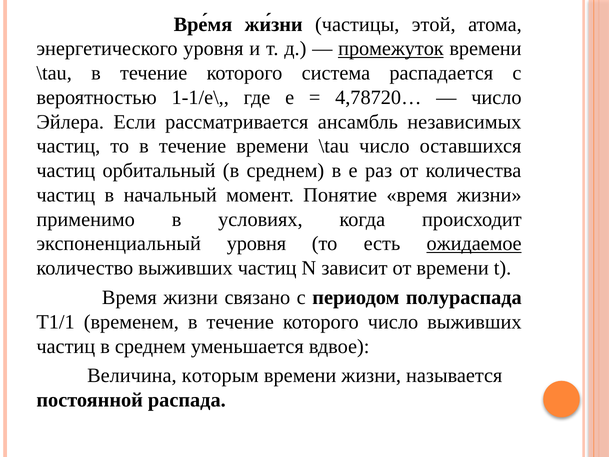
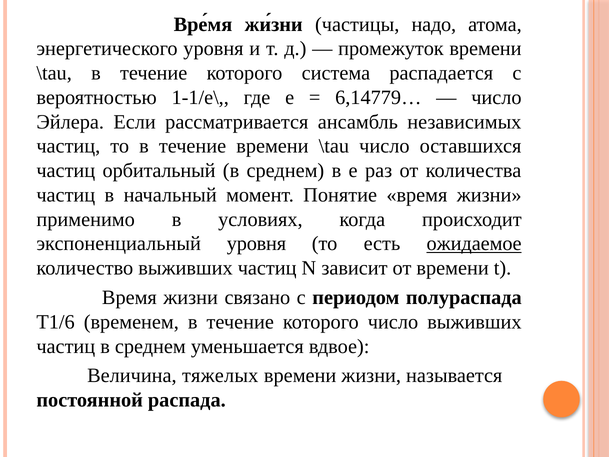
этой: этой -> надо
промежуток underline: present -> none
4,78720…: 4,78720… -> 6,14779…
T1/1: T1/1 -> T1/6
которым: которым -> тяжелых
